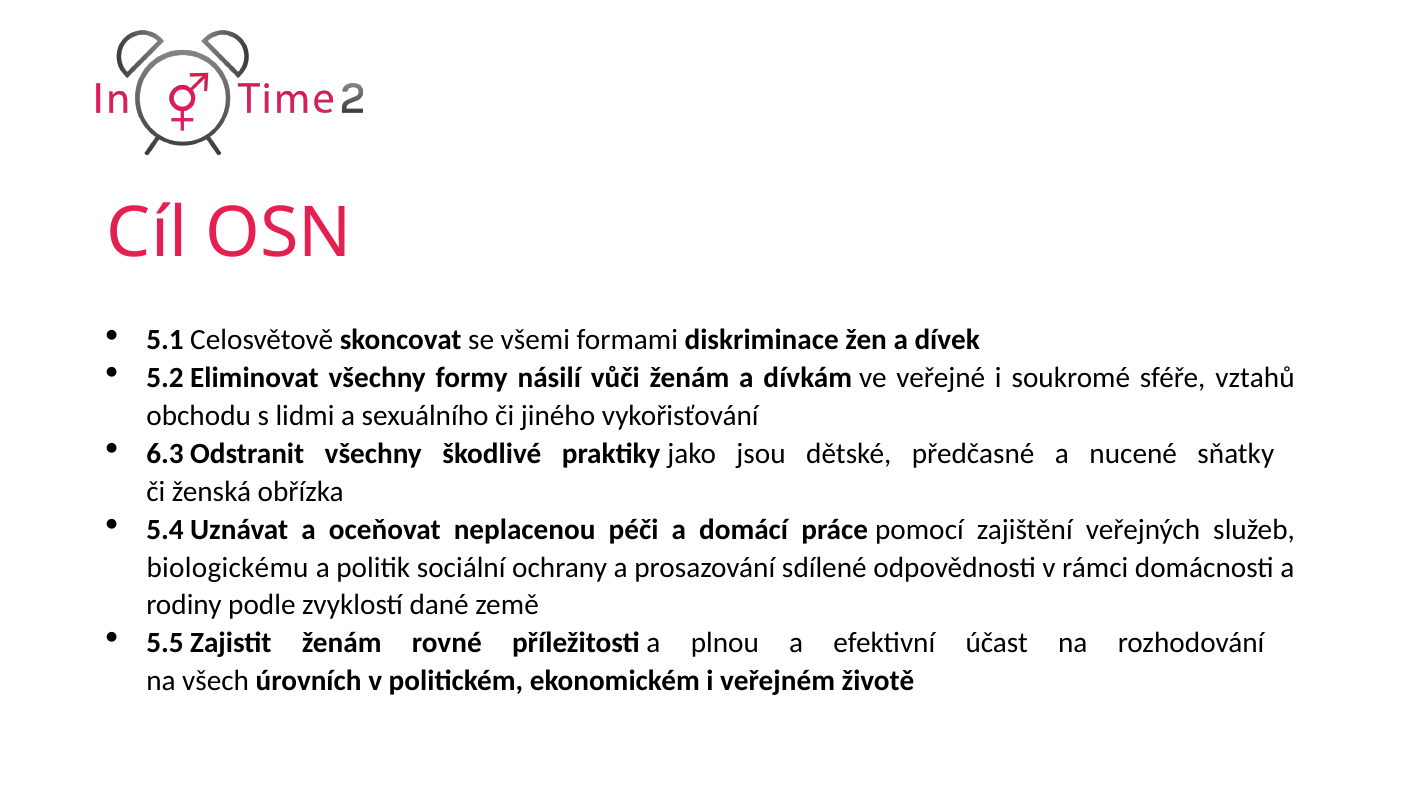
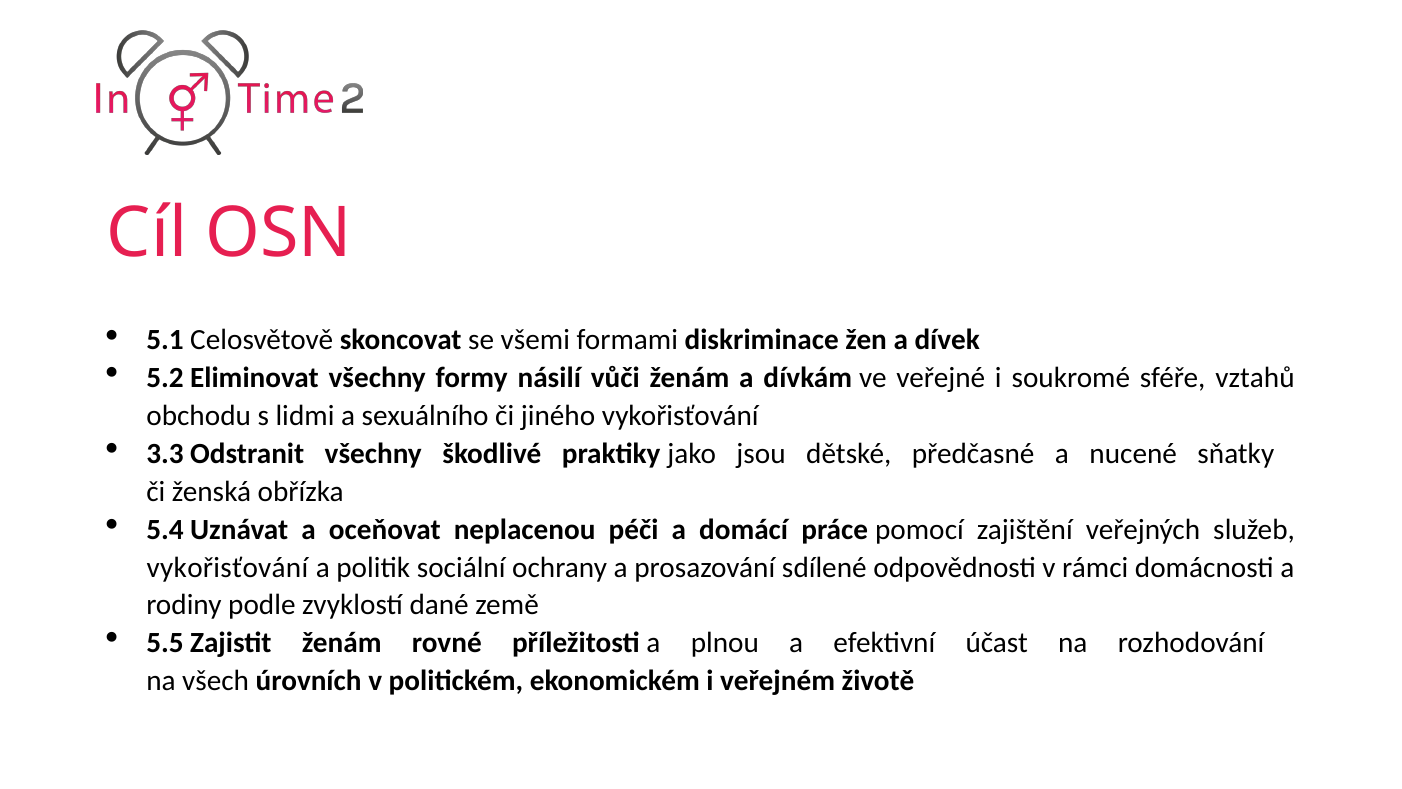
6.3: 6.3 -> 3.3
biologickému at (228, 567): biologickému -> vykořisťování
